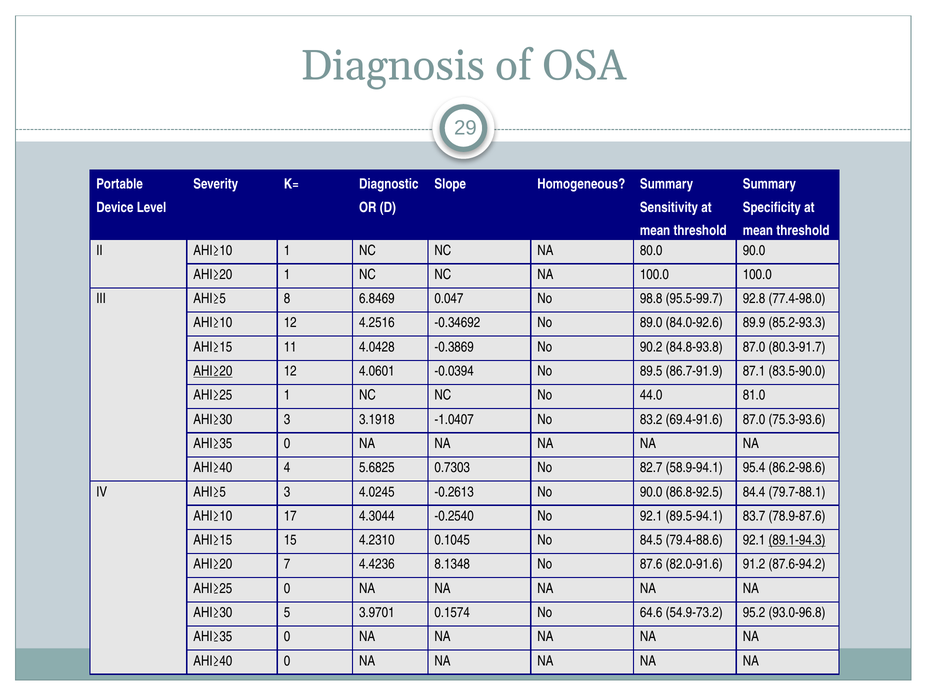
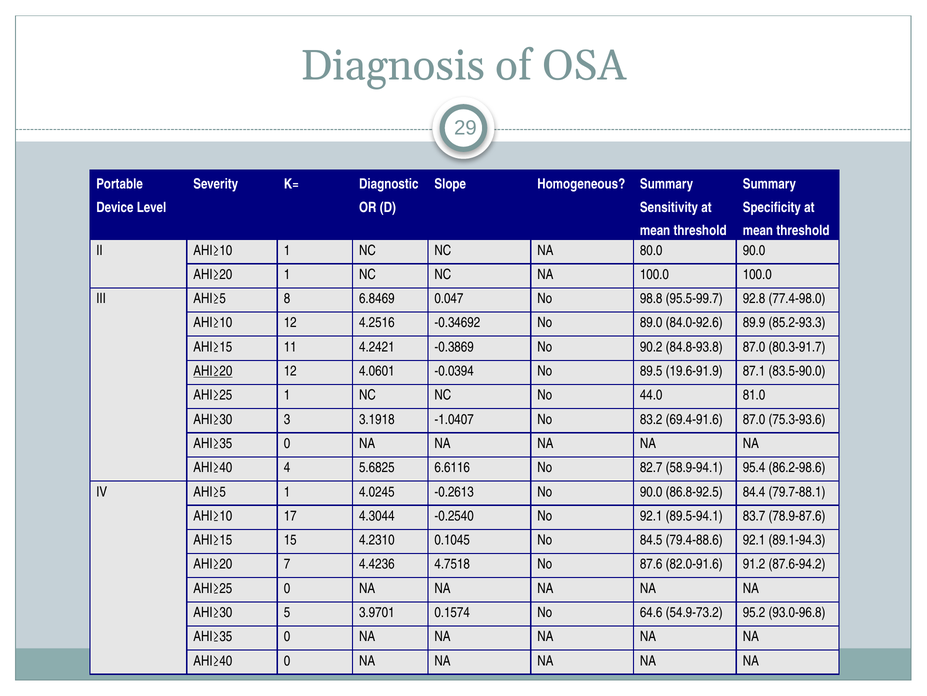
4.0428: 4.0428 -> 4.2421
86.7-91.9: 86.7-91.9 -> 19.6-91.9
0.7303: 0.7303 -> 6.6116
AHI≥5 3: 3 -> 1
89.1-94.3 underline: present -> none
8.1348: 8.1348 -> 4.7518
